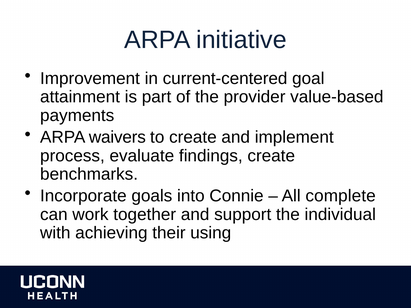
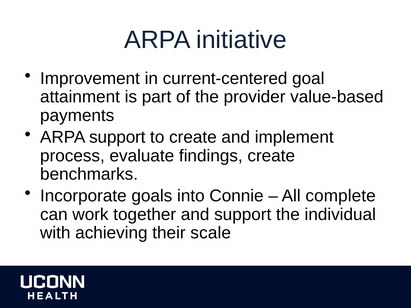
ARPA waivers: waivers -> support
using: using -> scale
